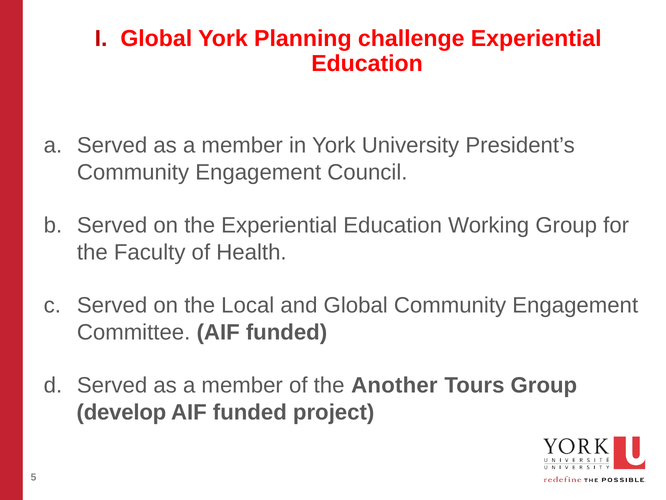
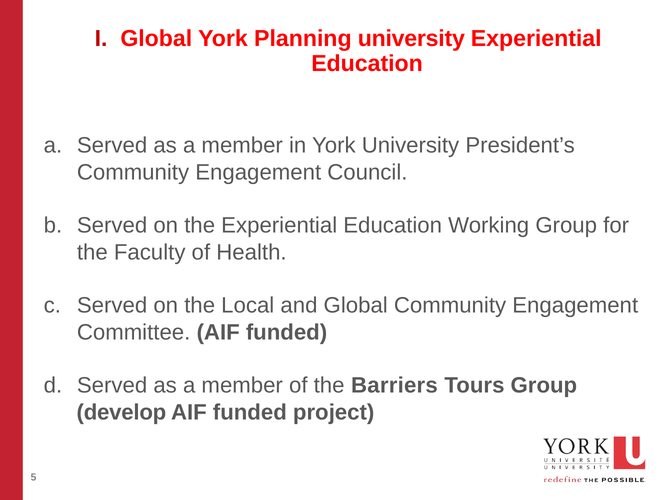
Planning challenge: challenge -> university
Another: Another -> Barriers
